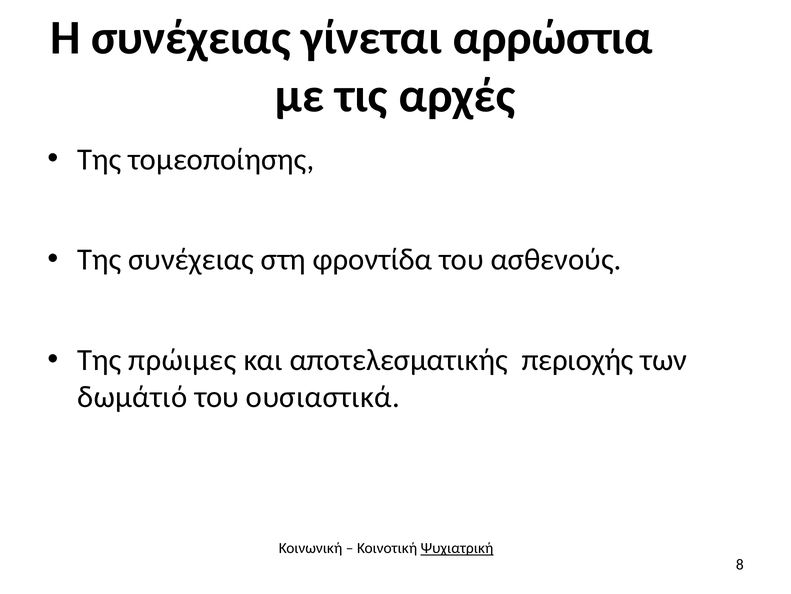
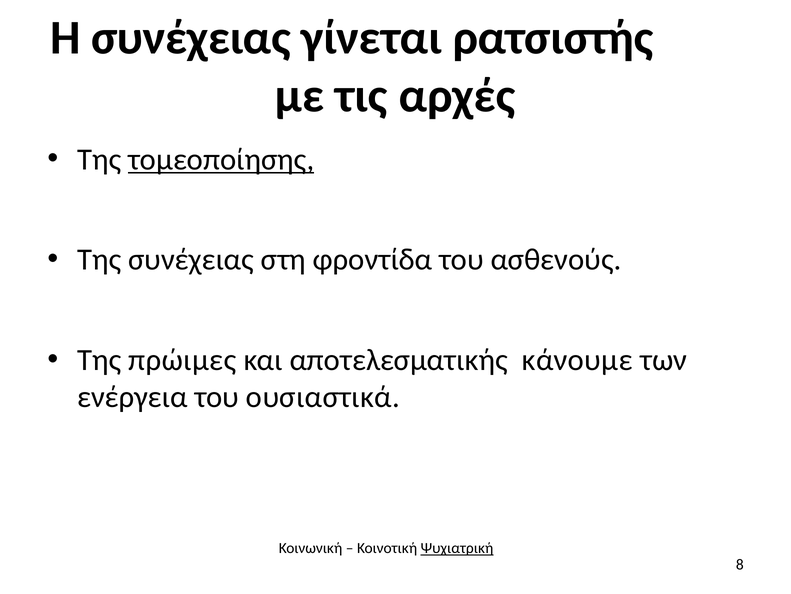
αρρώστια: αρρώστια -> ρατσιστής
τομεοποίησης underline: none -> present
περιοχής: περιοχής -> κάνουμε
δωμάτιό: δωμάτιό -> ενέργεια
